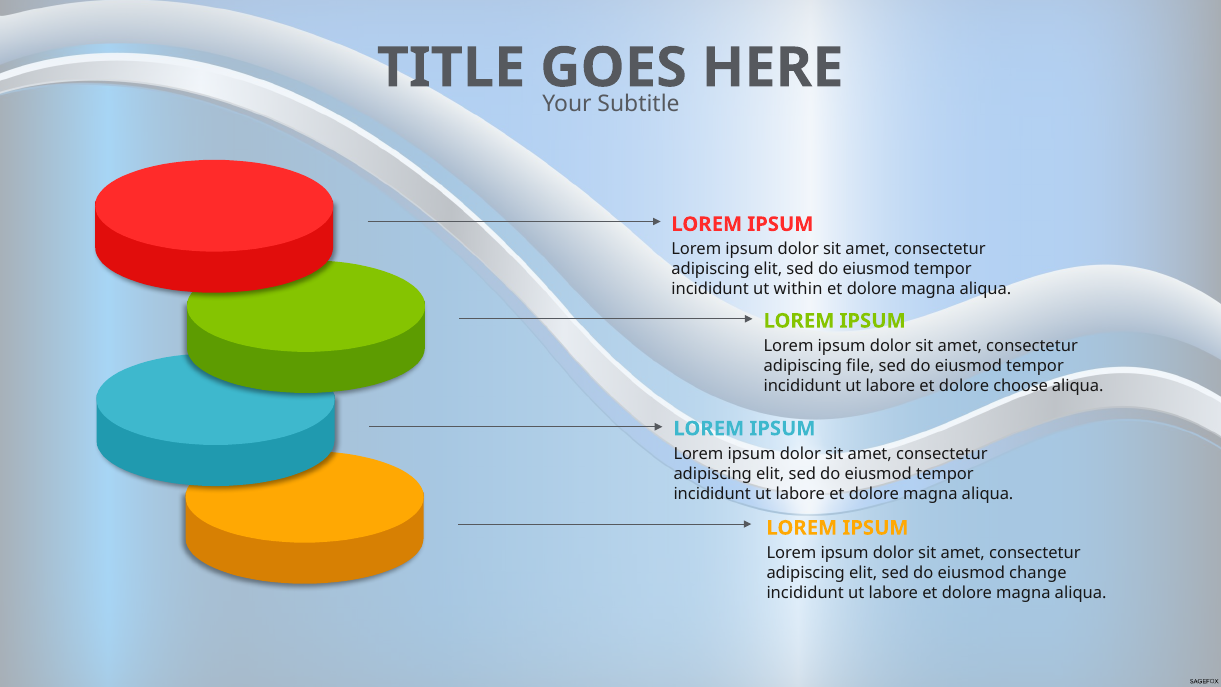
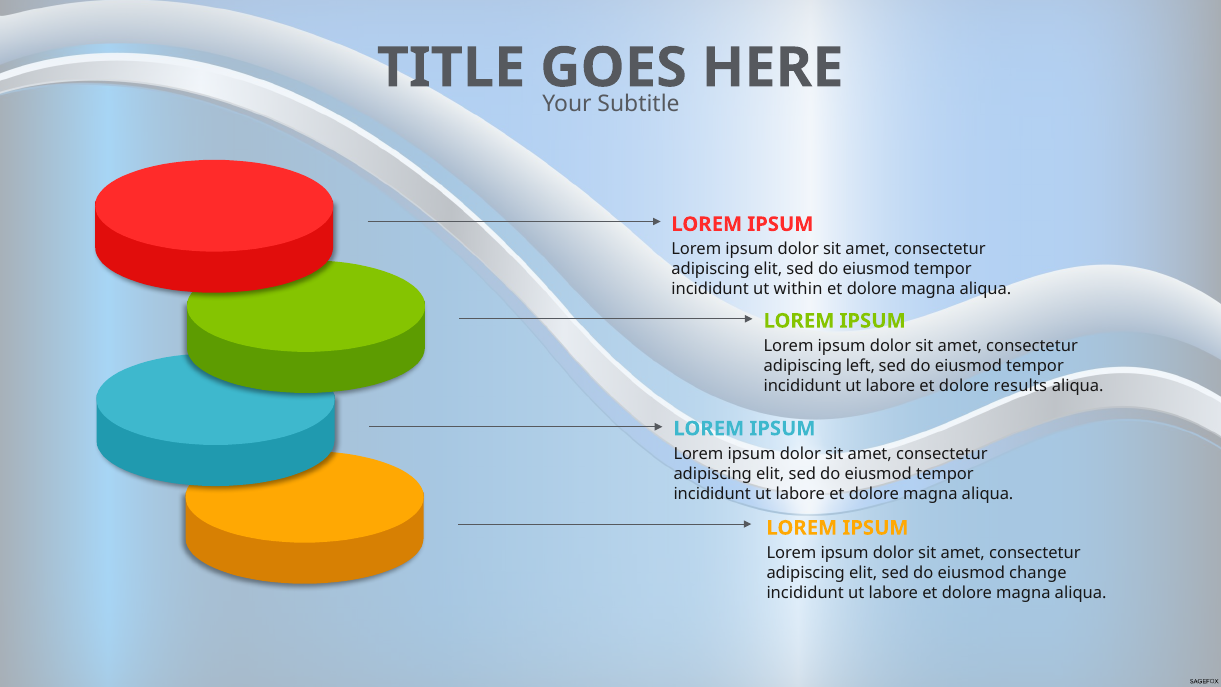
file: file -> left
choose: choose -> results
